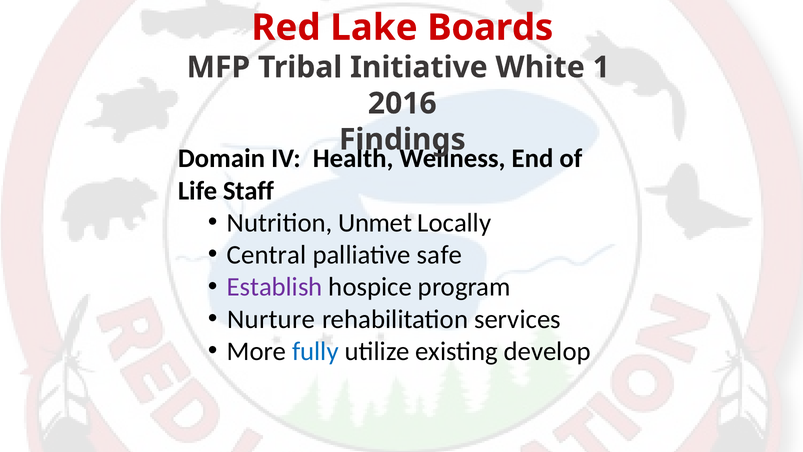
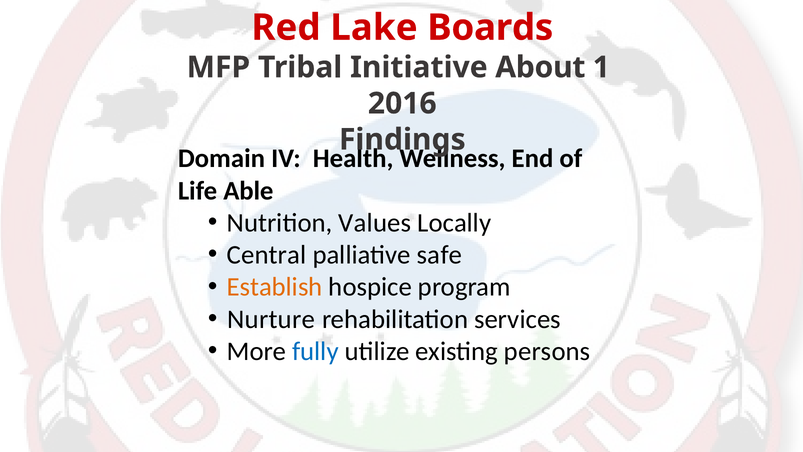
White: White -> About
Staff: Staff -> Able
Unmet: Unmet -> Values
Establish colour: purple -> orange
develop: develop -> persons
